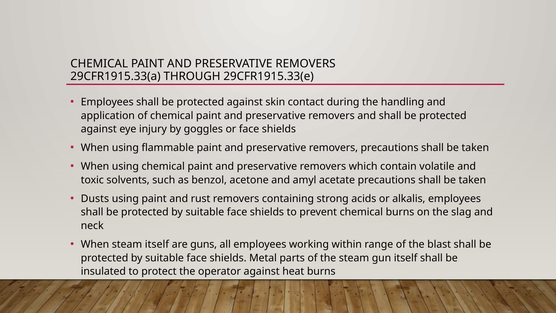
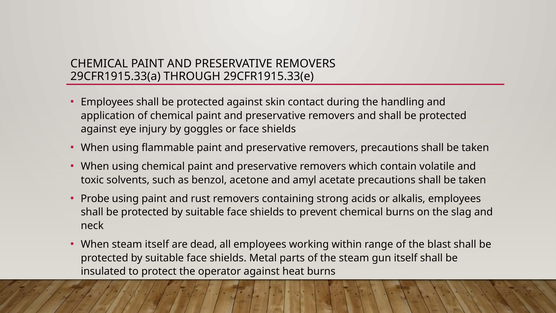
Dusts: Dusts -> Probe
guns: guns -> dead
